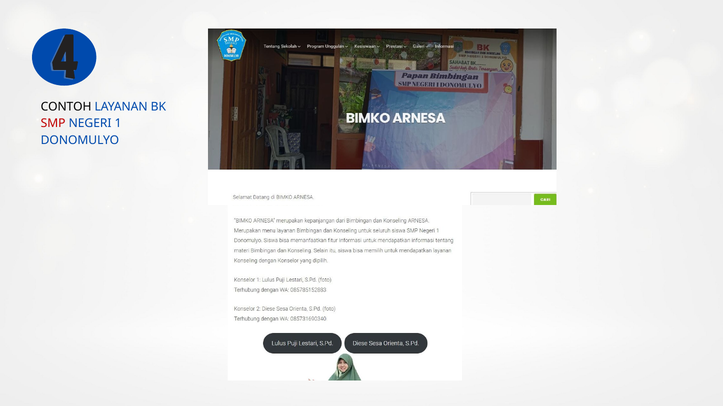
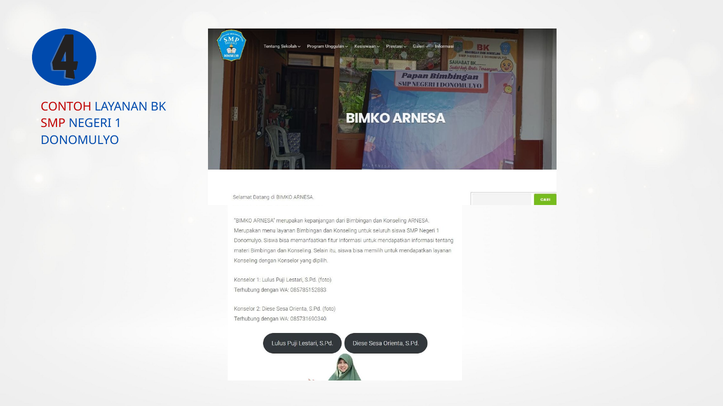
CONTOH colour: black -> red
